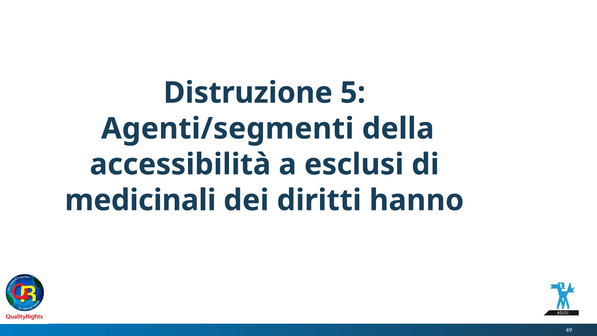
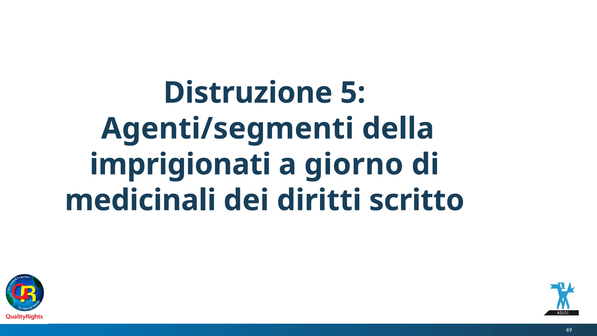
accessibilità: accessibilità -> imprigionati
esclusi: esclusi -> giorno
hanno: hanno -> scritto
